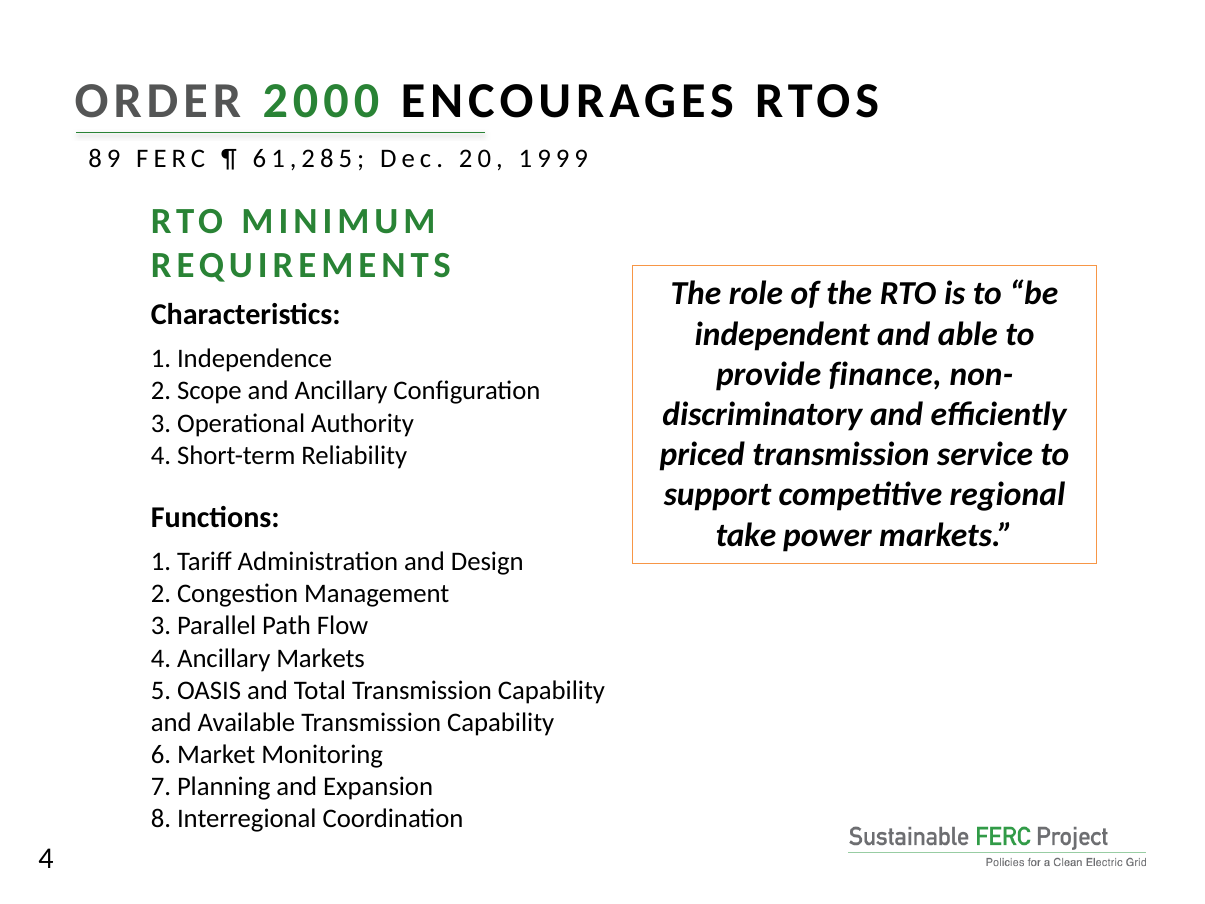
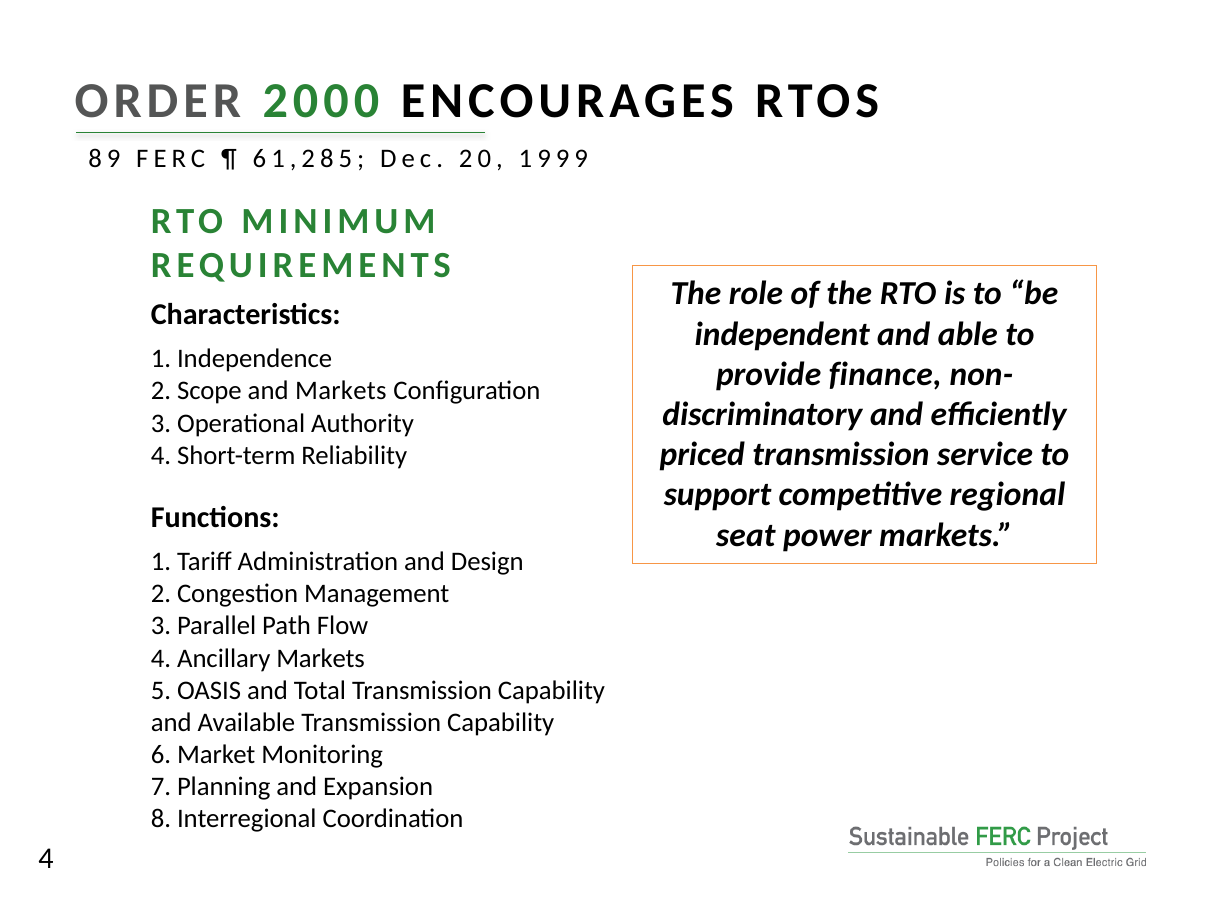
and Ancillary: Ancillary -> Markets
take: take -> seat
